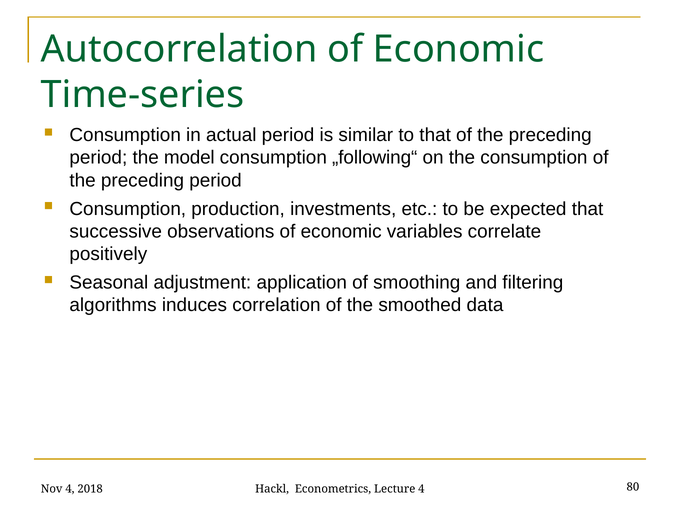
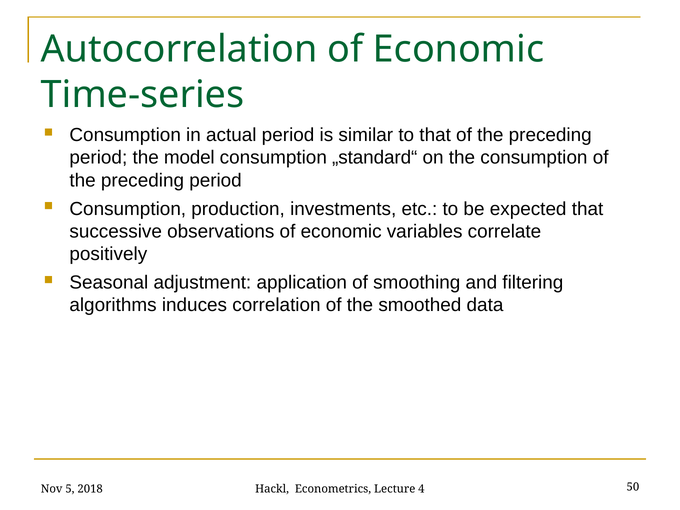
„following“: „following“ -> „standard“
Nov 4: 4 -> 5
80: 80 -> 50
